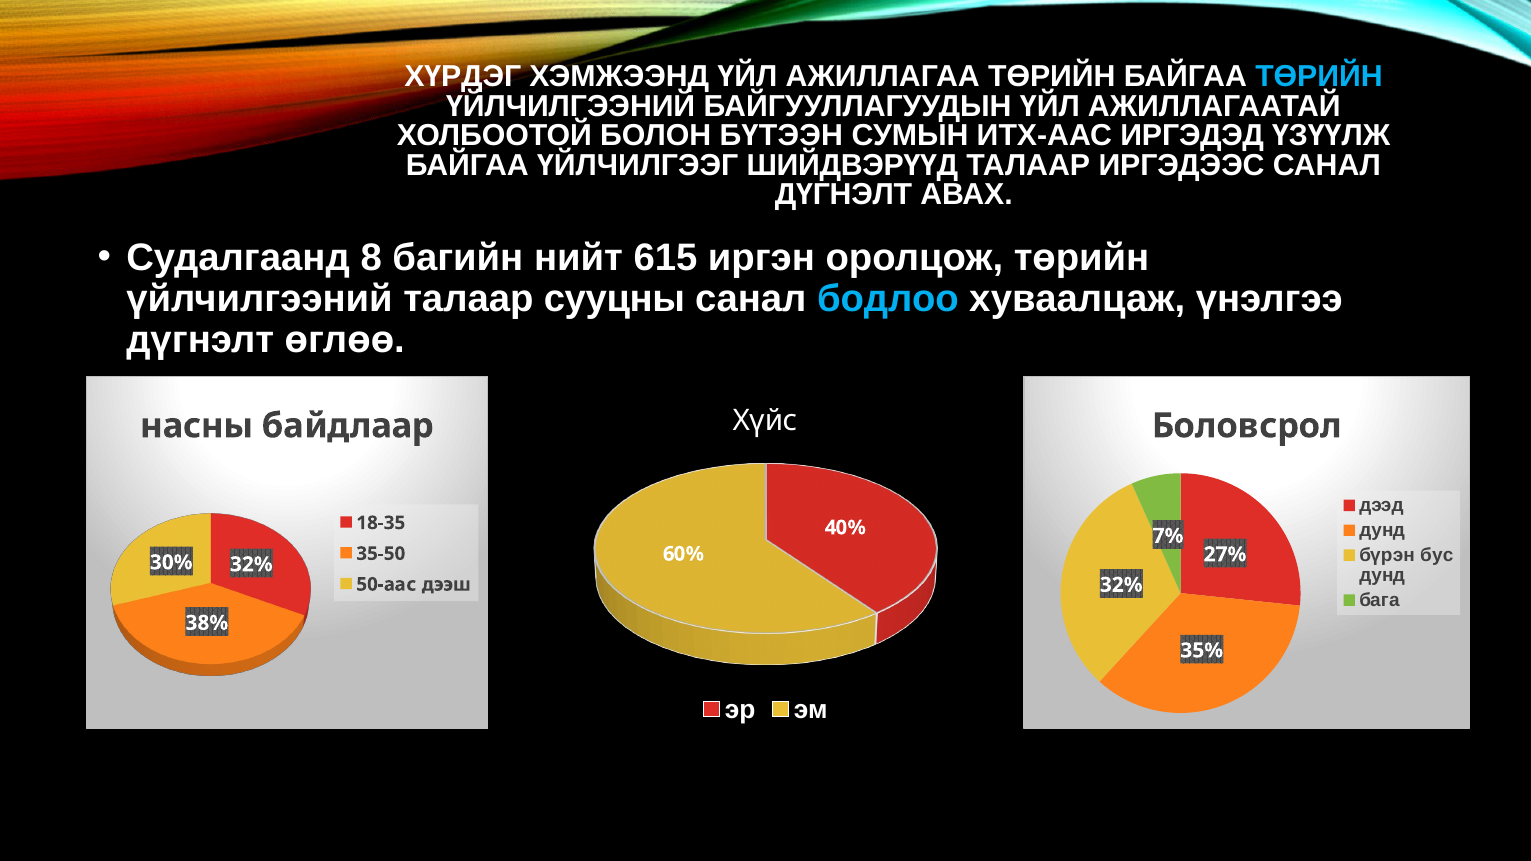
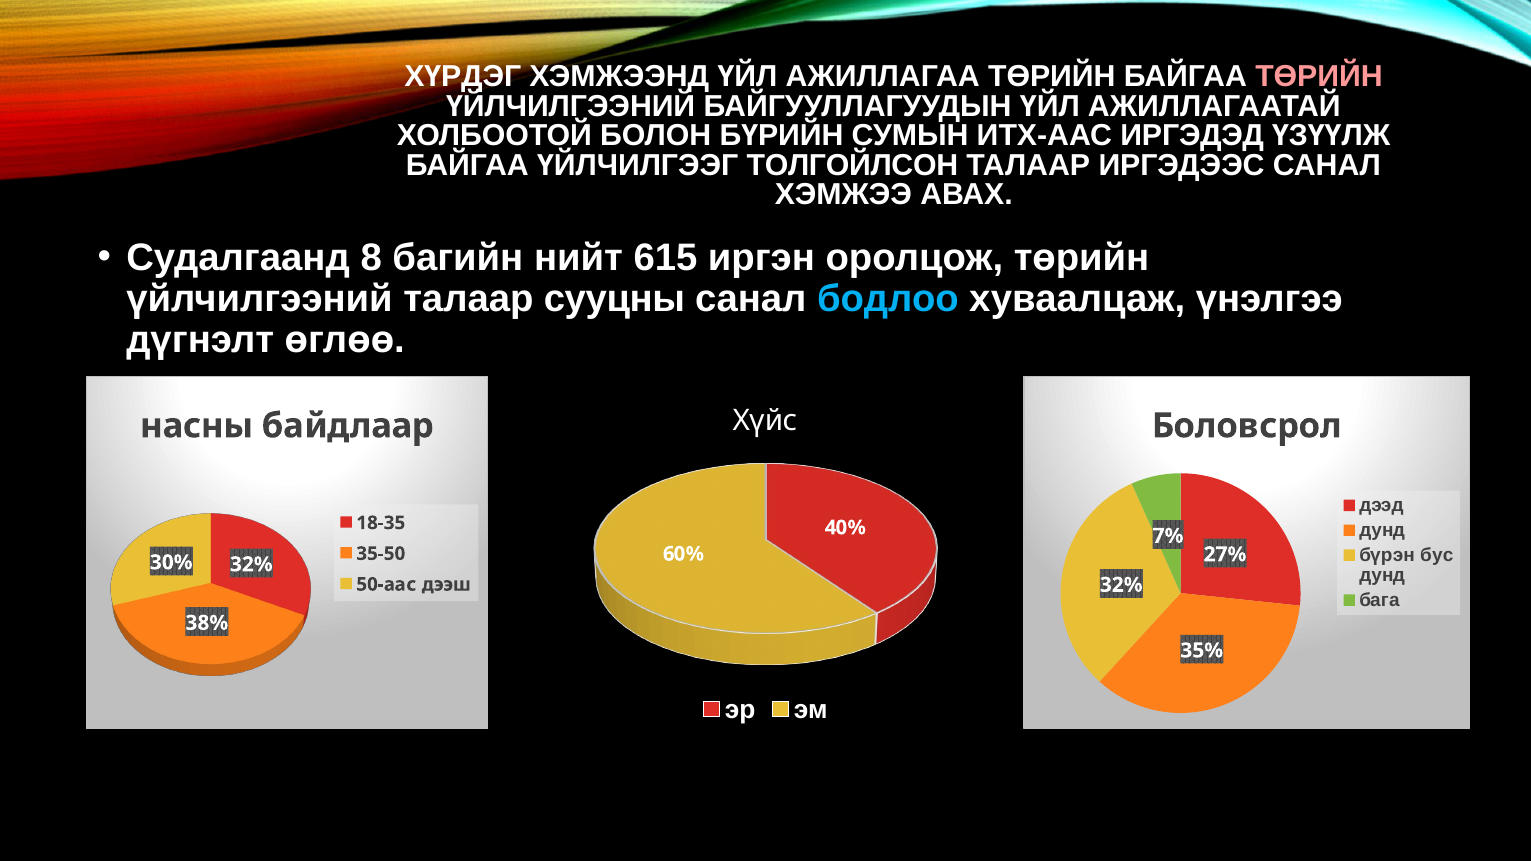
ТӨРИЙН at (1319, 77) colour: light blue -> pink
БҮТЭЭН: БҮТЭЭН -> БҮРИЙН
ШИЙДВЭРҮҮД: ШИЙДВЭРҮҮД -> ТОЛГОЙЛСОН
ДҮГНЭЛТ at (843, 195): ДҮГНЭЛТ -> ХЭМЖЭЭ
